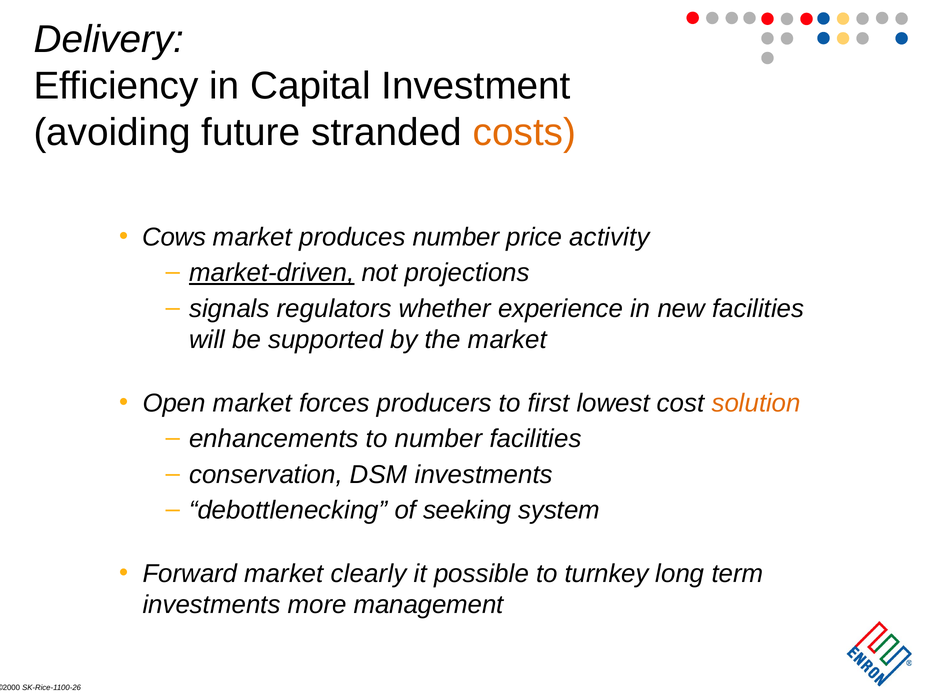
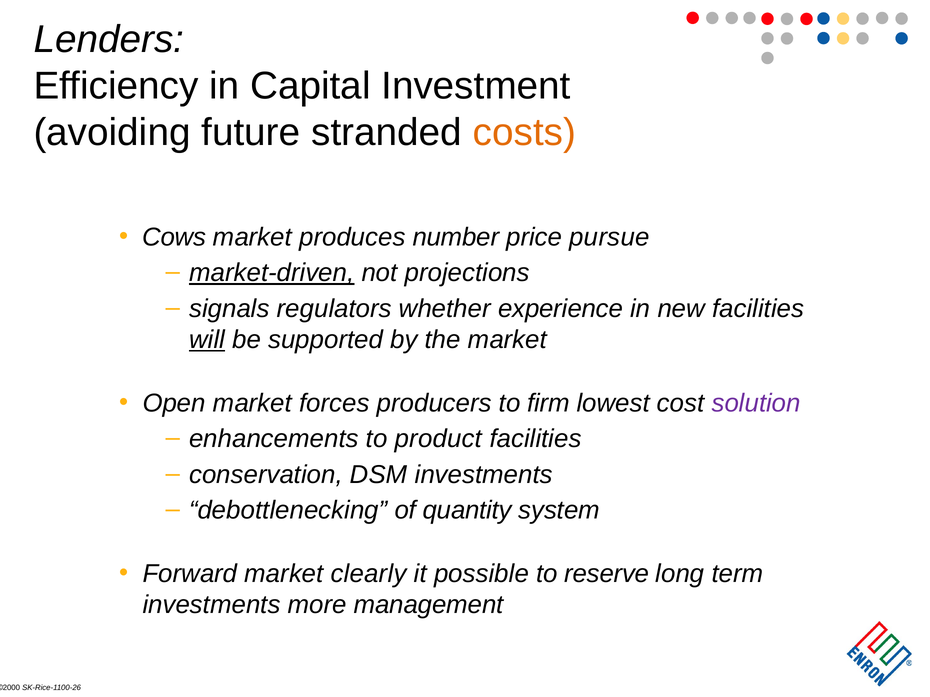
Delivery: Delivery -> Lenders
activity: activity -> pursue
will underline: none -> present
first: first -> firm
solution colour: orange -> purple
to number: number -> product
seeking: seeking -> quantity
turnkey: turnkey -> reserve
